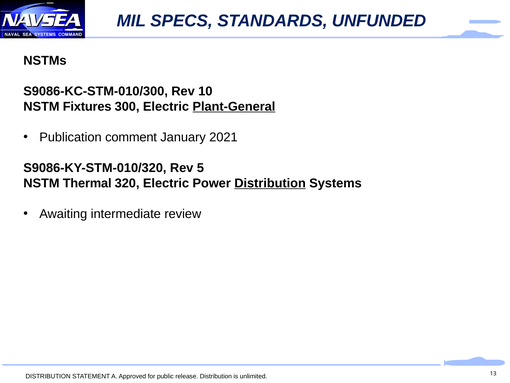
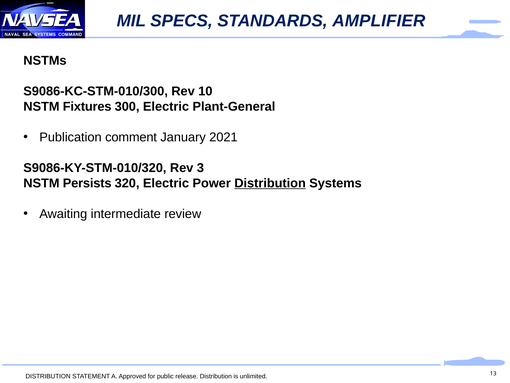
UNFUNDED: UNFUNDED -> AMPLIFIER
Plant-General underline: present -> none
5: 5 -> 3
Thermal: Thermal -> Persists
